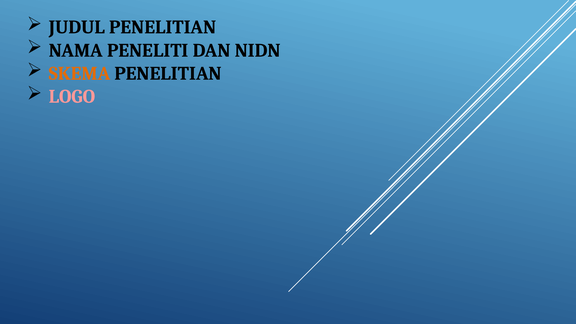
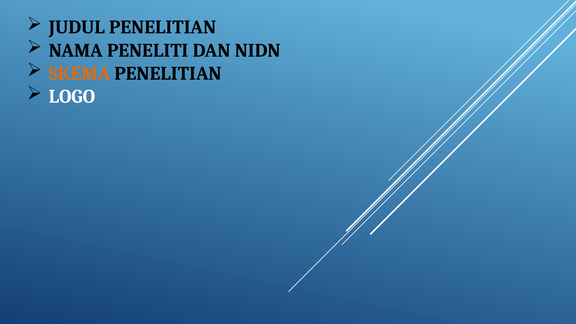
LOGO colour: pink -> white
